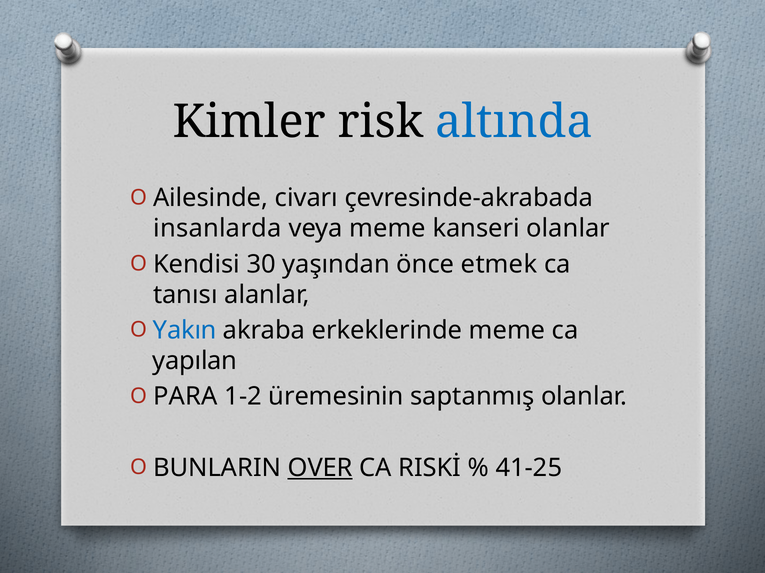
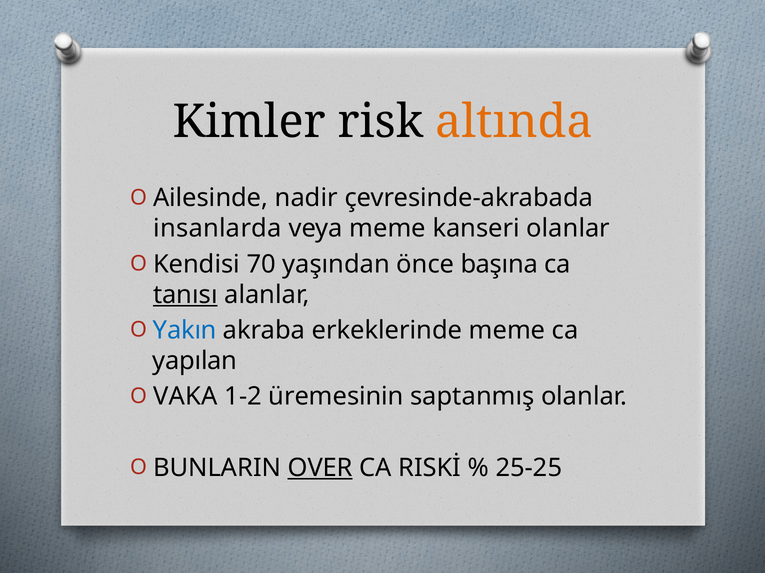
altında colour: blue -> orange
civarı: civarı -> nadir
30: 30 -> 70
etmek: etmek -> başına
tanısı underline: none -> present
PARA: PARA -> VAKA
41-25: 41-25 -> 25-25
